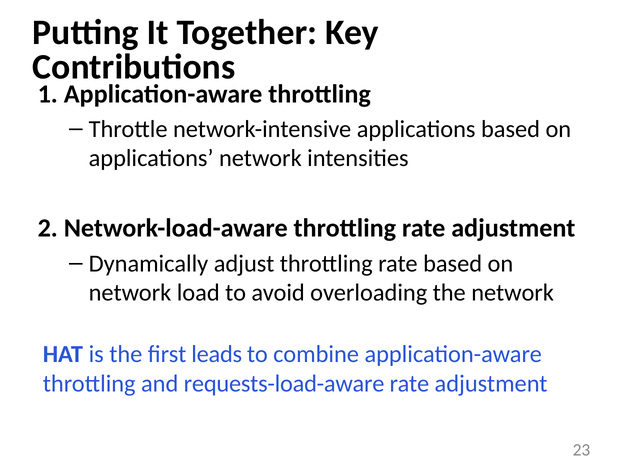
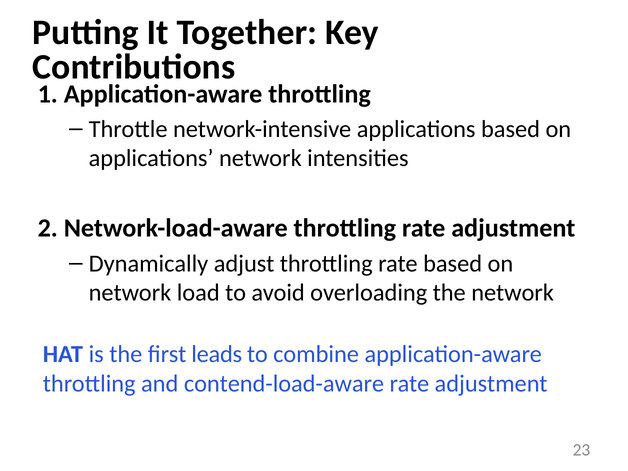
requests-load-aware: requests-load-aware -> contend-load-aware
